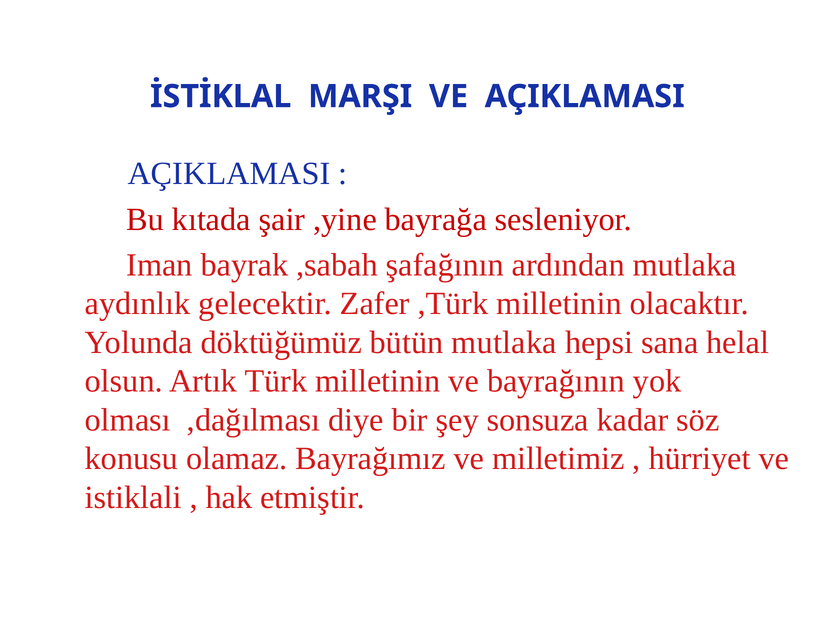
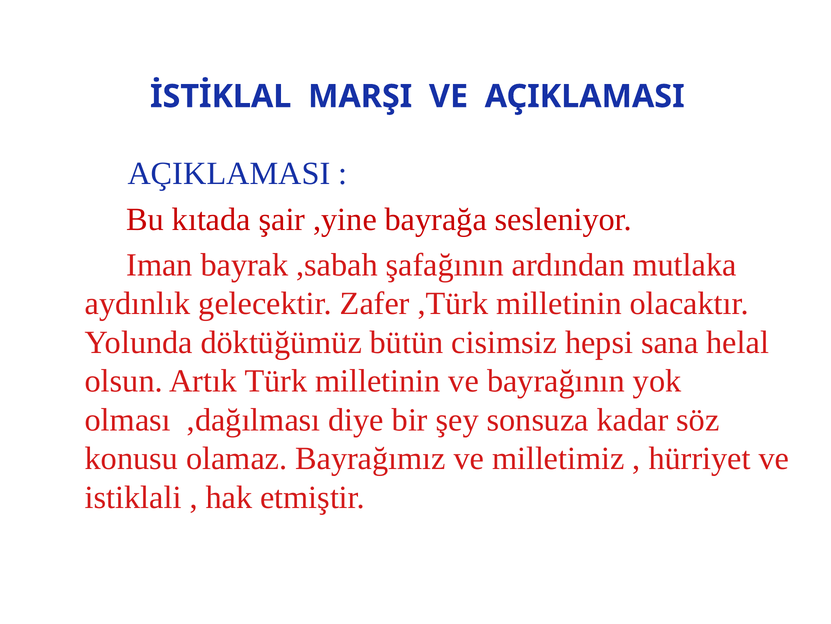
bütün mutlaka: mutlaka -> cisimsiz
